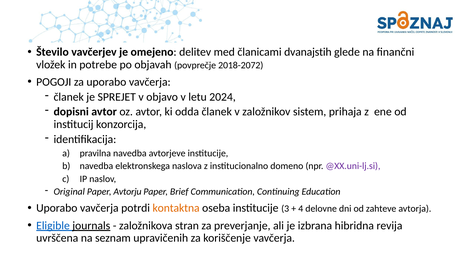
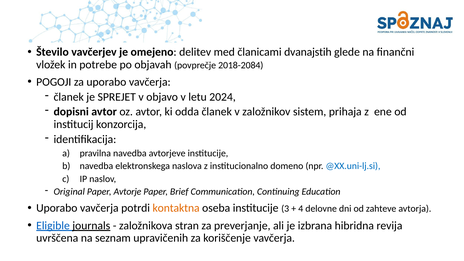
2018-2072: 2018-2072 -> 2018-2084
@XX.uni-lj.si colour: purple -> blue
Avtorju: Avtorju -> Avtorje
